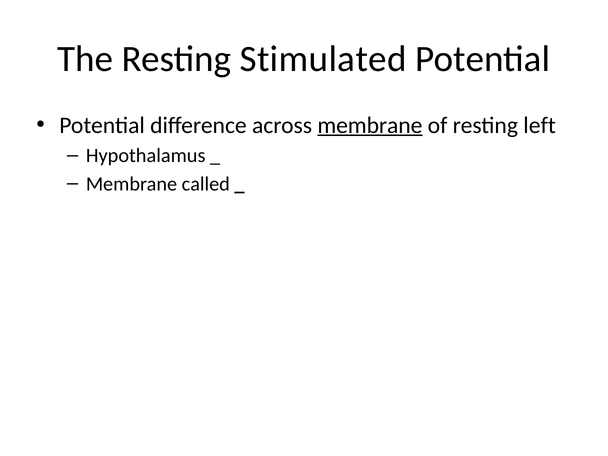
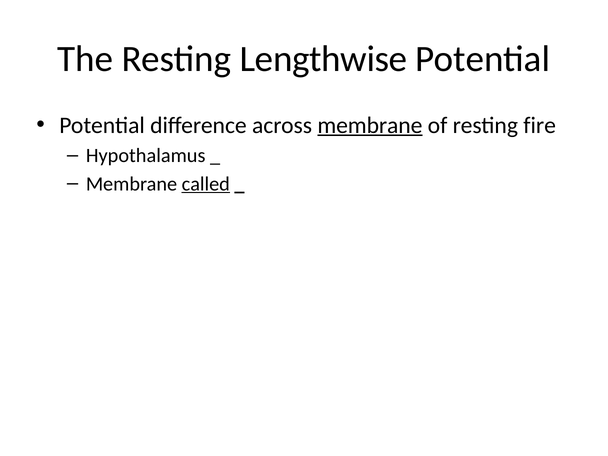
Stimulated: Stimulated -> Lengthwise
left: left -> fire
called underline: none -> present
